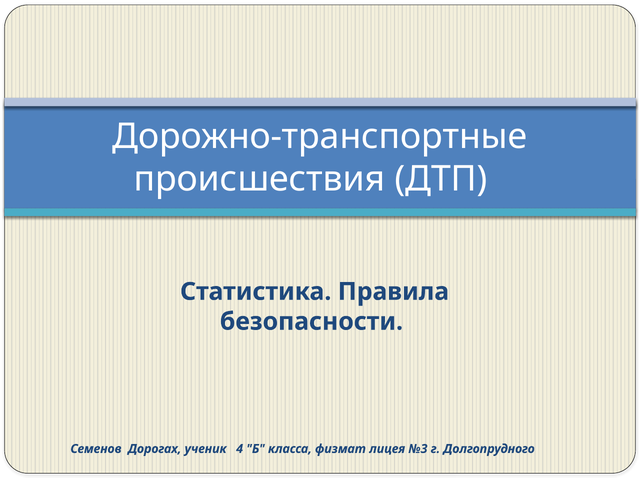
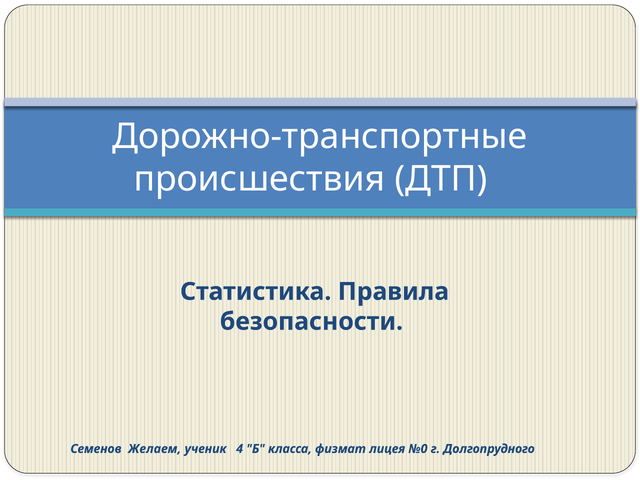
Дорогах: Дорогах -> Желаем
№3: №3 -> №0
